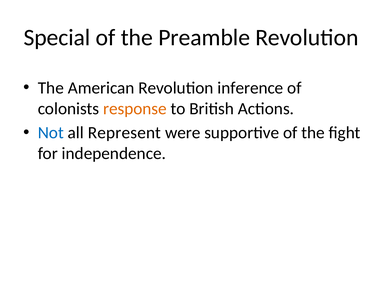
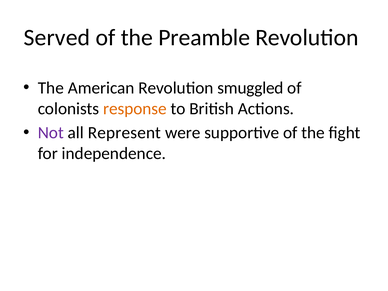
Special: Special -> Served
inference: inference -> smuggled
Not colour: blue -> purple
